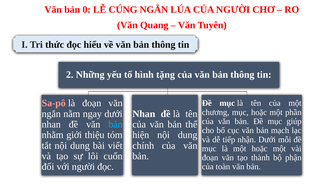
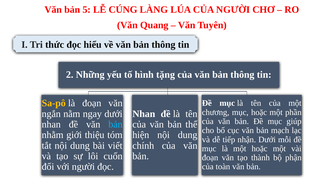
0: 0 -> 5
CÚNG NGẮN: NGẮN -> LÀNG
Sa-pô colour: pink -> yellow
